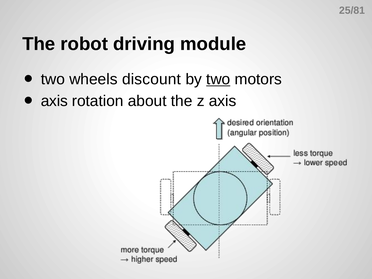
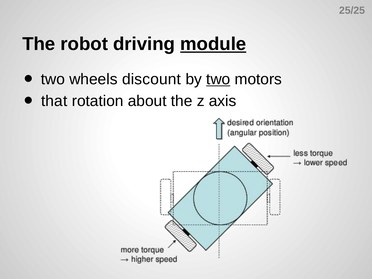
25/81: 25/81 -> 25/25
module underline: none -> present
axis at (54, 101): axis -> that
